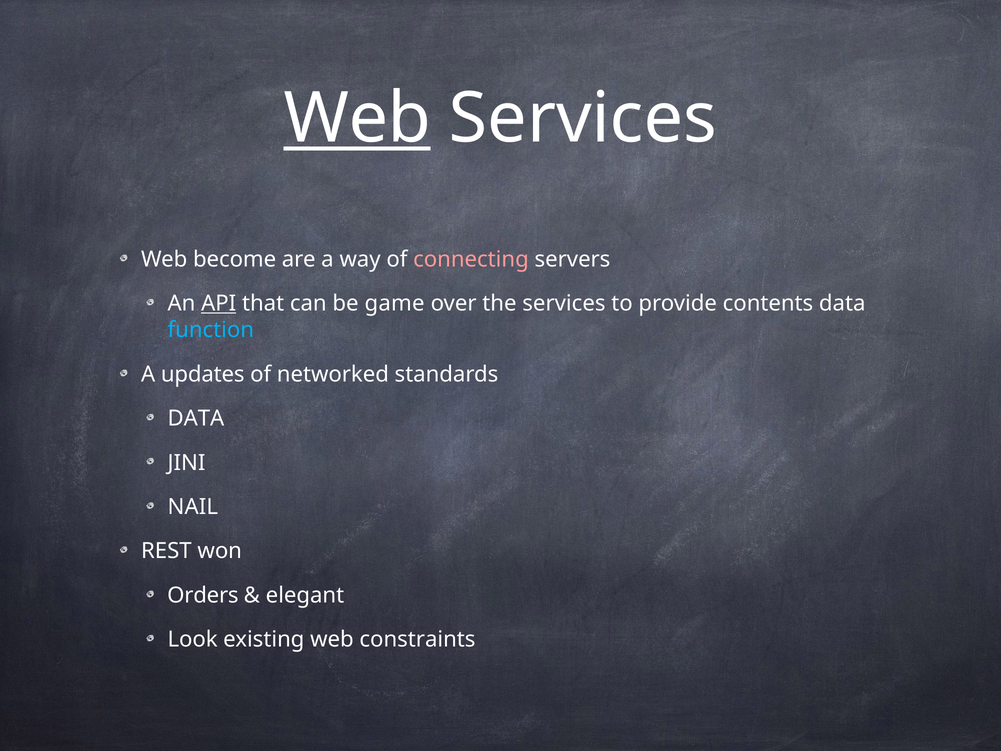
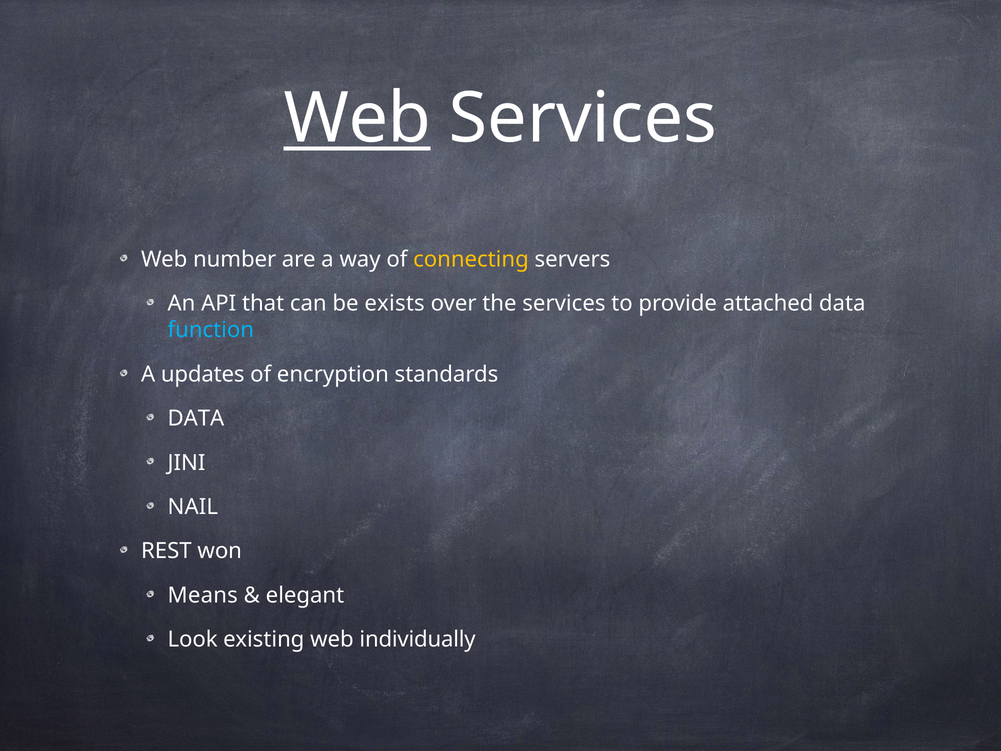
become: become -> number
connecting colour: pink -> yellow
API underline: present -> none
game: game -> exists
contents: contents -> attached
networked: networked -> encryption
Orders: Orders -> Means
constraints: constraints -> individually
